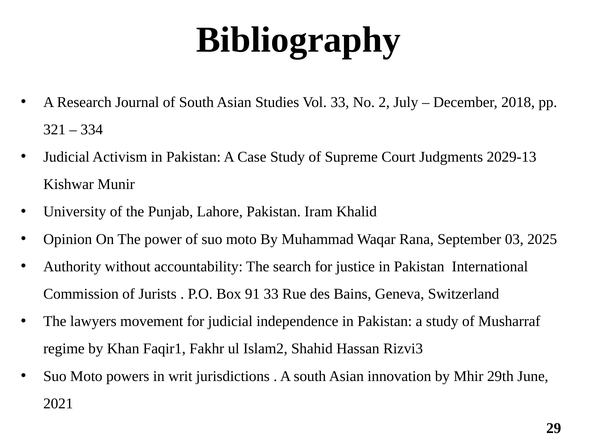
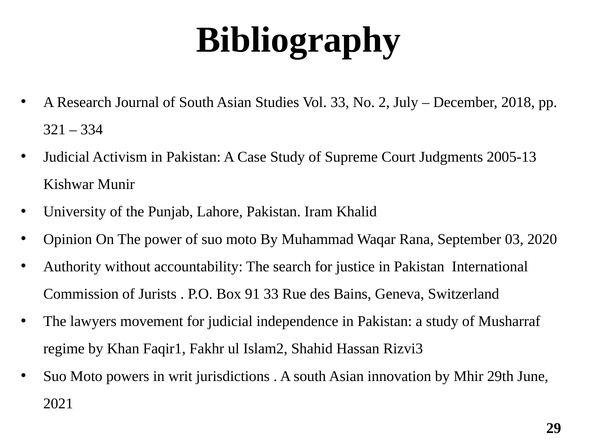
2029-13: 2029-13 -> 2005-13
2025: 2025 -> 2020
